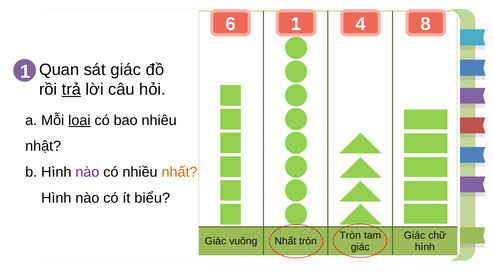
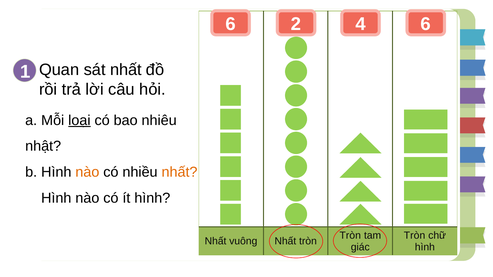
6 1: 1 -> 2
4 8: 8 -> 6
sát giác: giác -> nhất
trả underline: present -> none
nào at (87, 172) colour: purple -> orange
ít biểu: biểu -> hình
Giác at (415, 236): Giác -> Tròn
Giác at (216, 242): Giác -> Nhất
